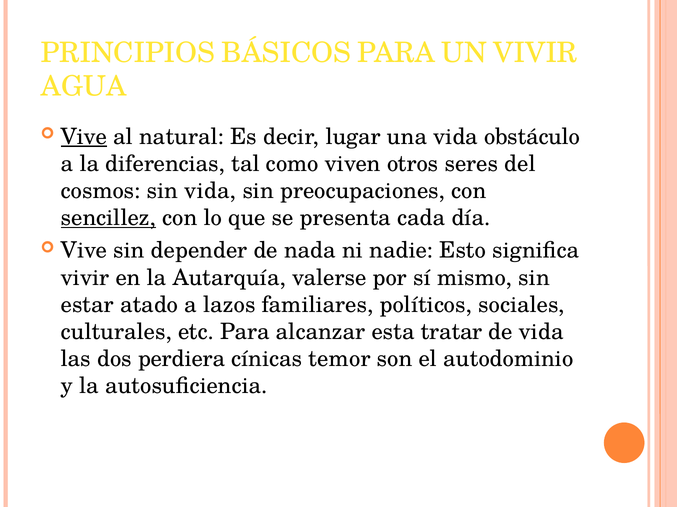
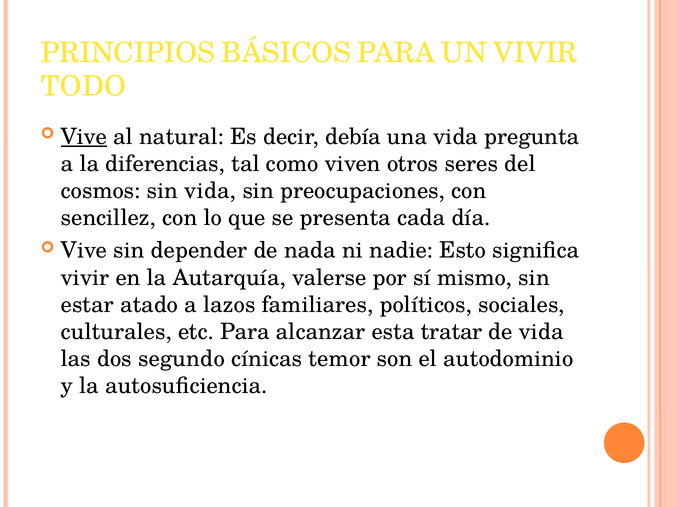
AGUA: AGUA -> TODO
lugar: lugar -> debía
obstáculo: obstáculo -> pregunta
sencillez underline: present -> none
perdiera: perdiera -> segundo
